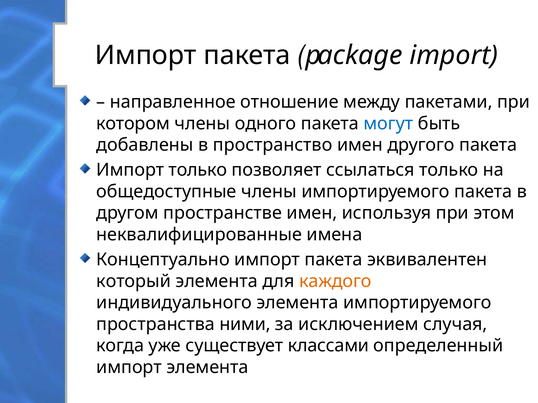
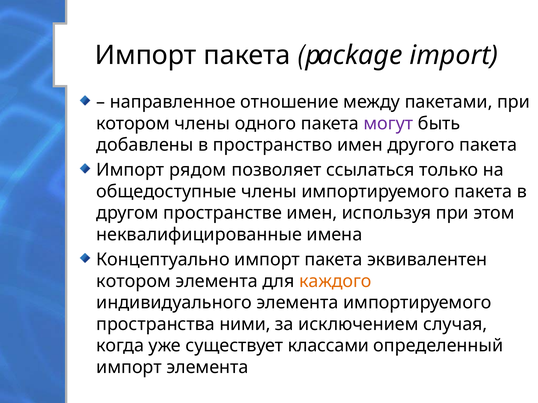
могут colour: blue -> purple
Импорт только: только -> рядом
который at (134, 281): который -> котором
